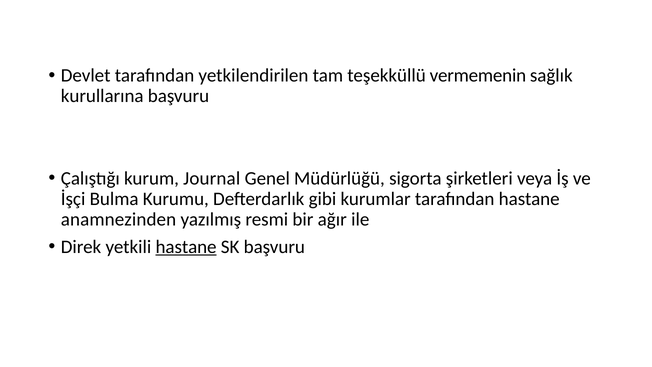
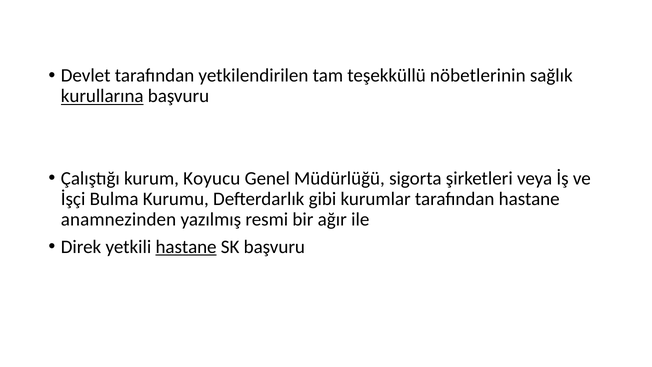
vermemenin: vermemenin -> nöbetlerinin
kurullarına underline: none -> present
Journal: Journal -> Koyucu
